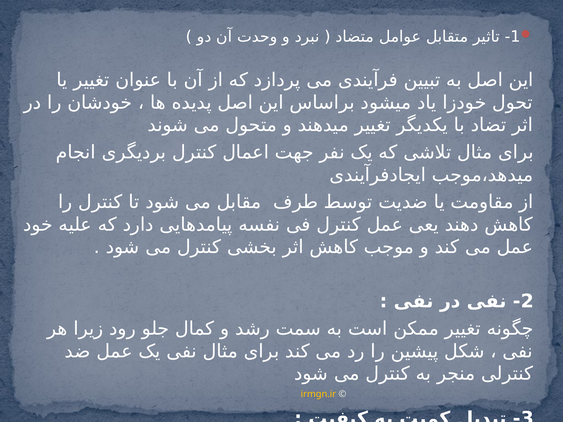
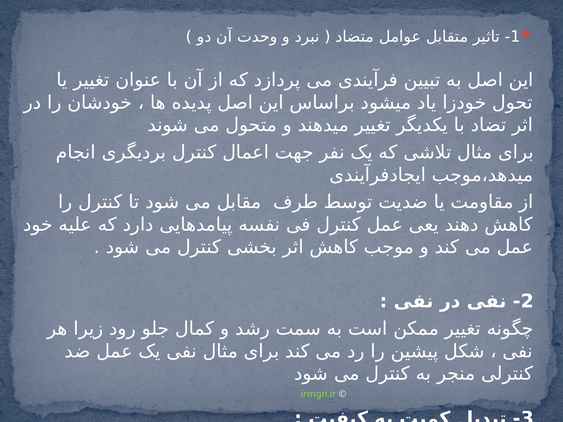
irmgn.ir colour: yellow -> light green
